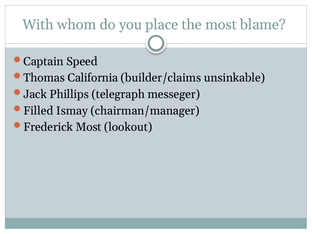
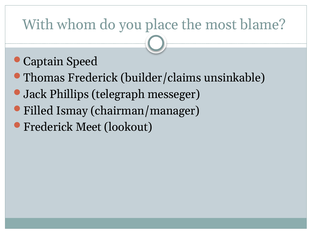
Thomas California: California -> Frederick
Frederick Most: Most -> Meet
